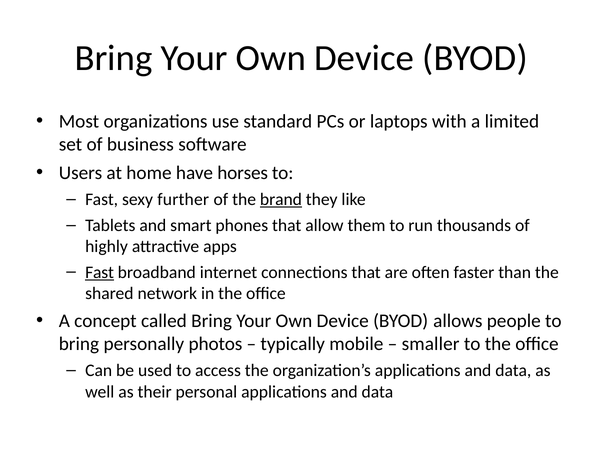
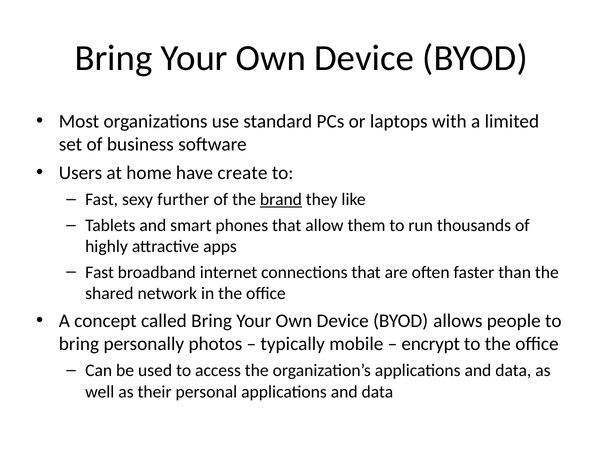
horses: horses -> create
Fast at (100, 272) underline: present -> none
smaller: smaller -> encrypt
